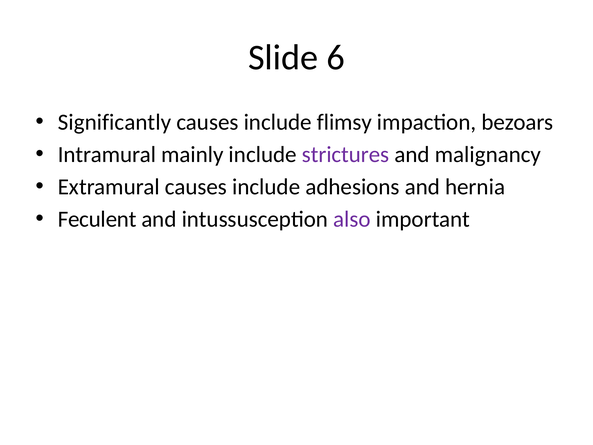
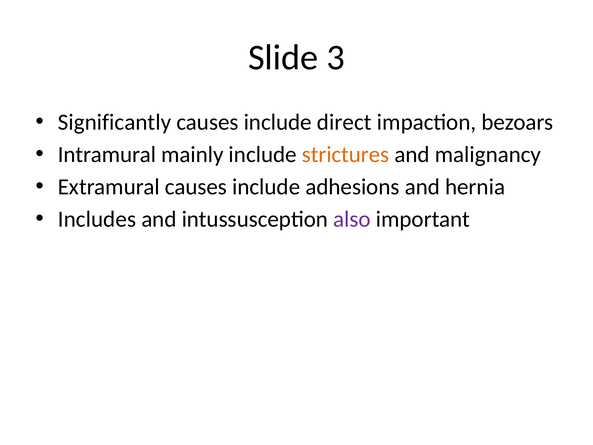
6: 6 -> 3
flimsy: flimsy -> direct
strictures colour: purple -> orange
Feculent: Feculent -> Includes
